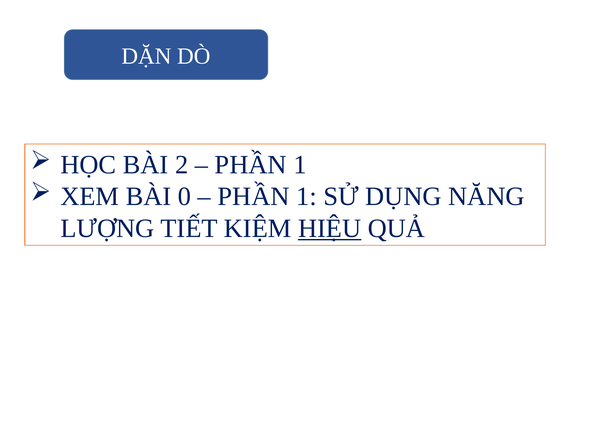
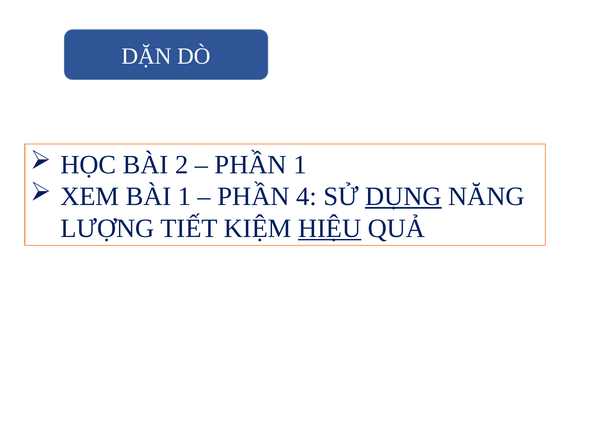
BÀI 0: 0 -> 1
1 at (306, 196): 1 -> 4
DỤNG underline: none -> present
